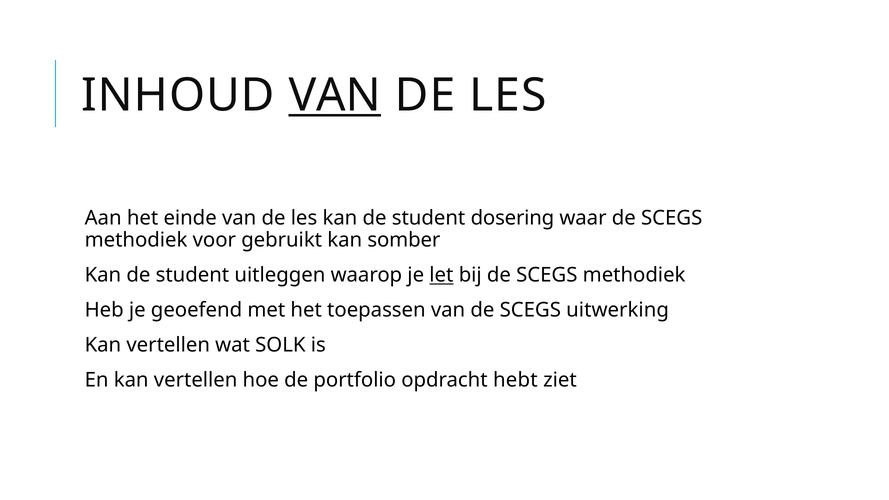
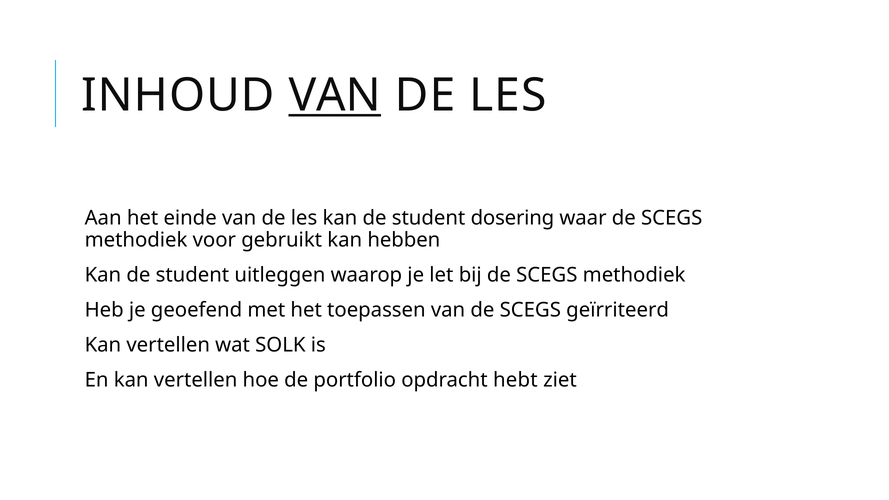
somber: somber -> hebben
let underline: present -> none
uitwerking: uitwerking -> geïrriteerd
